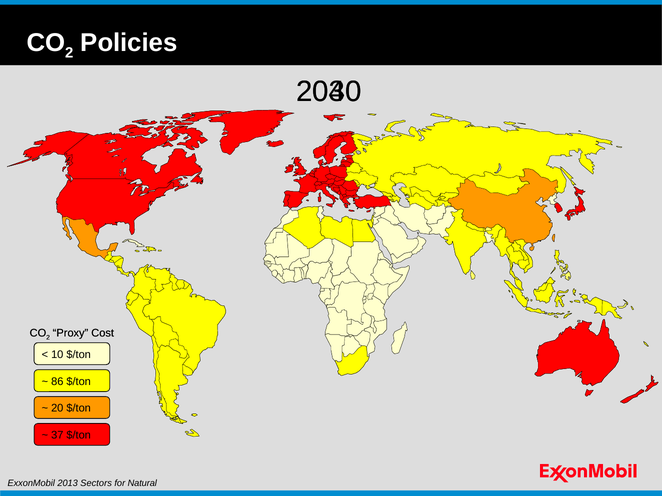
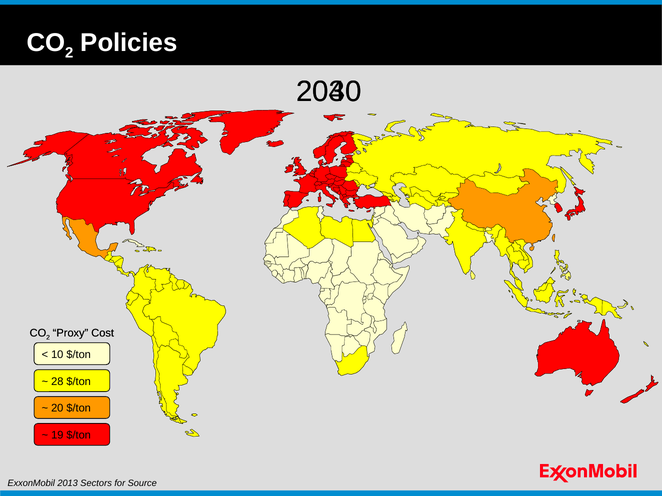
86: 86 -> 28
37: 37 -> 19
Natural: Natural -> Source
